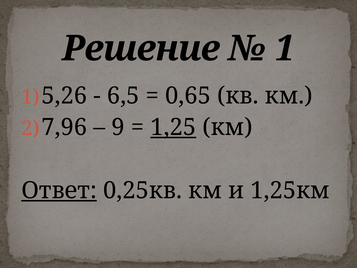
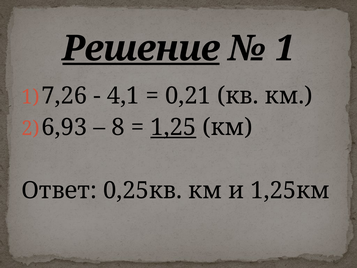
Решение underline: none -> present
5,26: 5,26 -> 7,26
6,5: 6,5 -> 4,1
0,65: 0,65 -> 0,21
7,96: 7,96 -> 6,93
9: 9 -> 8
Ответ underline: present -> none
